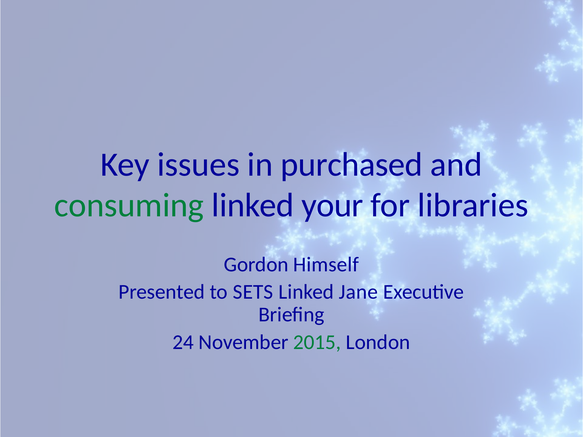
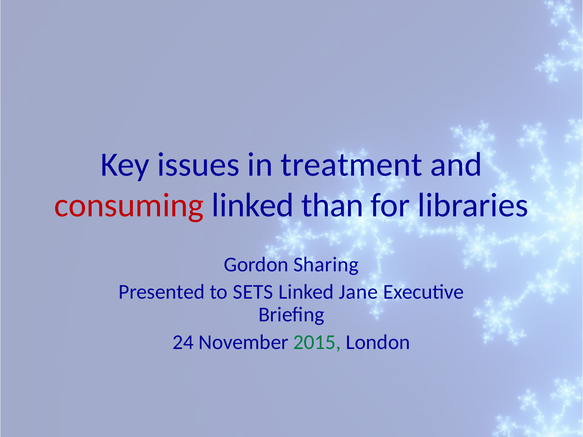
purchased: purchased -> treatment
consuming colour: green -> red
your: your -> than
Himself: Himself -> Sharing
